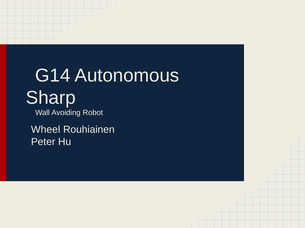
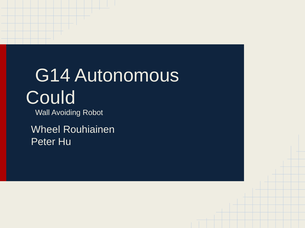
Sharp: Sharp -> Could
